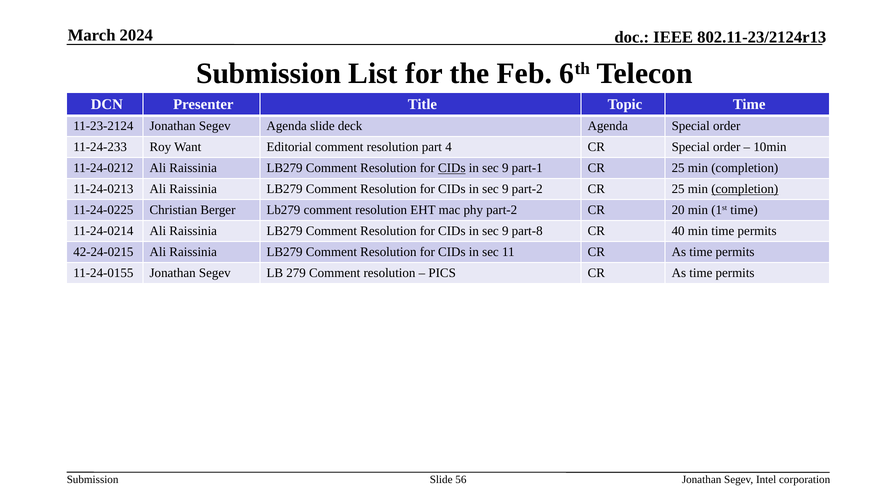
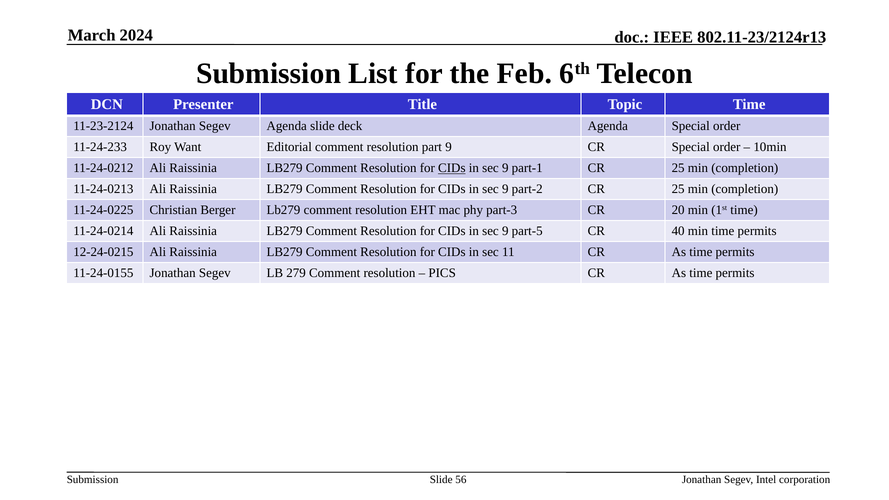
part 4: 4 -> 9
completion at (745, 189) underline: present -> none
phy part-2: part-2 -> part-3
part-8: part-8 -> part-5
42-24-0215: 42-24-0215 -> 12-24-0215
